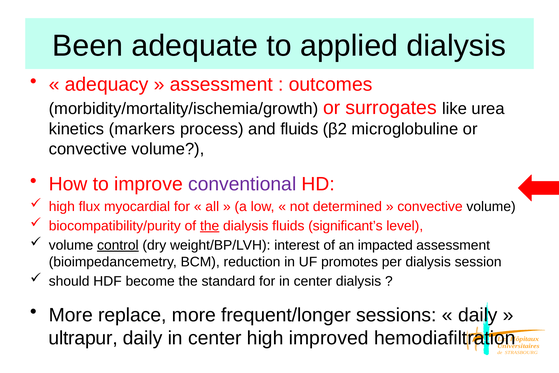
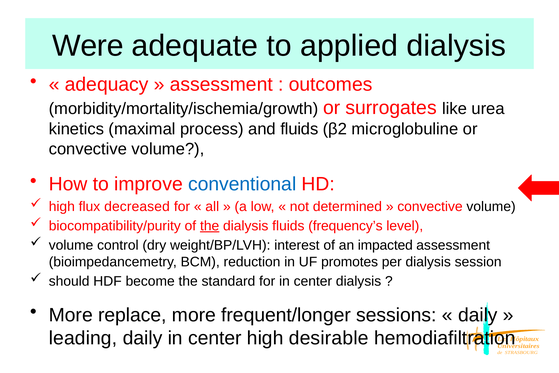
Been: Been -> Were
markers: markers -> maximal
conventional colour: purple -> blue
myocardial: myocardial -> decreased
significant’s: significant’s -> frequency’s
control underline: present -> none
ultrapur: ultrapur -> leading
improved: improved -> desirable
